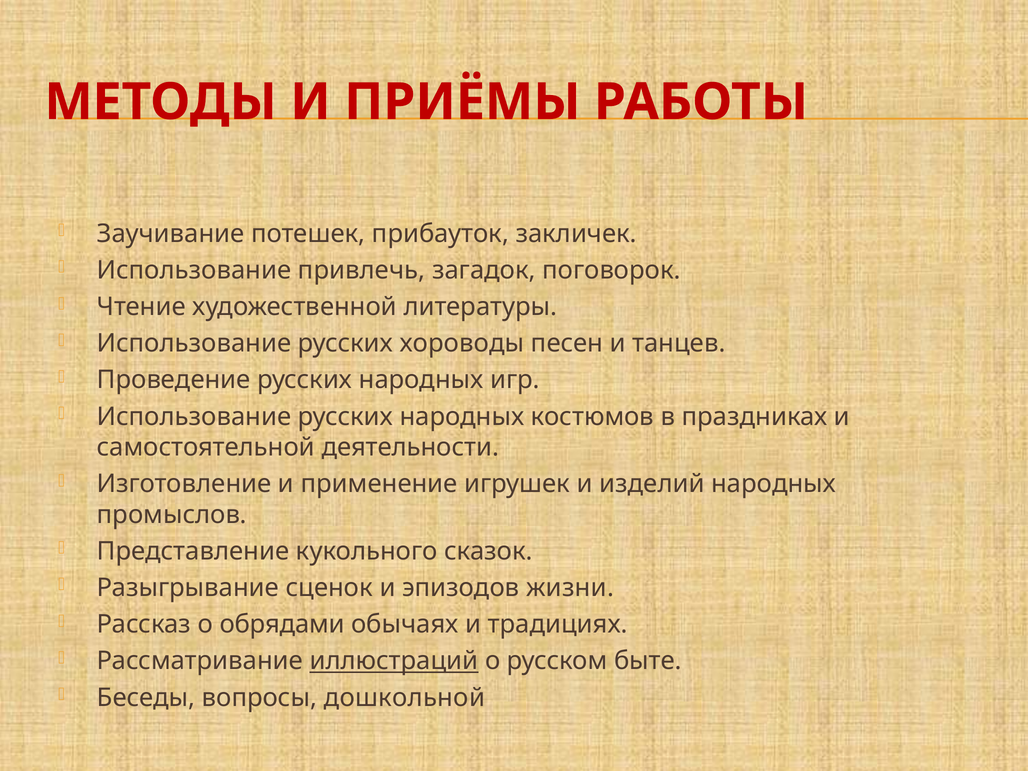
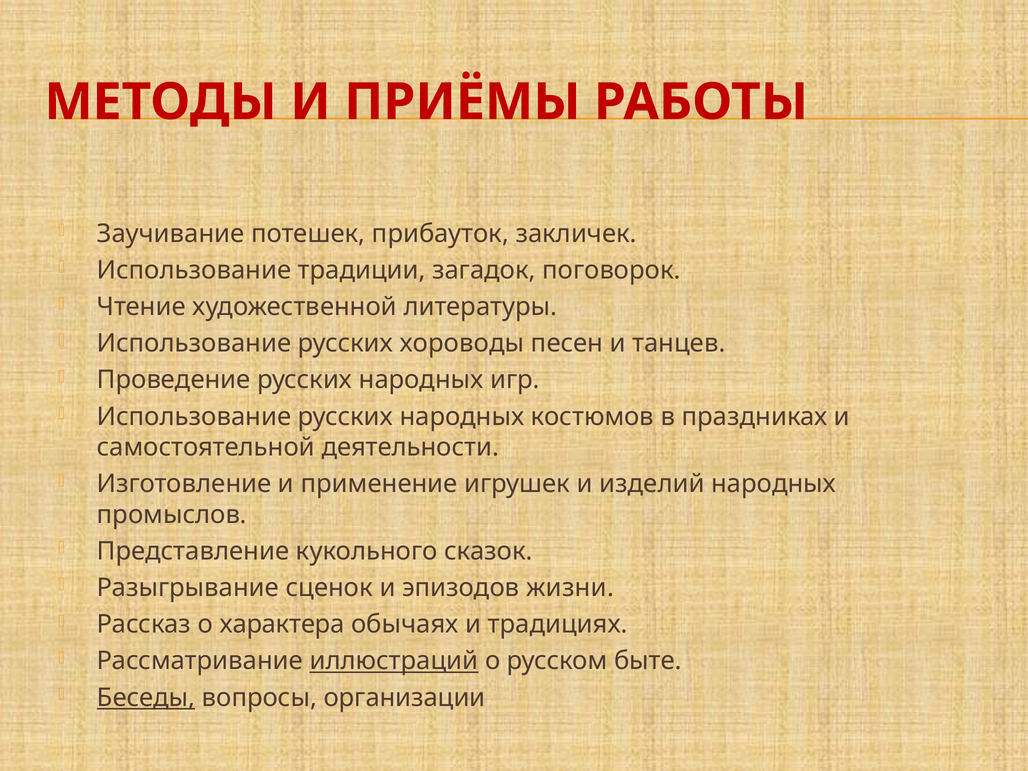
привлечь: привлечь -> традиции
обрядами: обрядами -> характера
Беседы underline: none -> present
дошкольной: дошкольной -> организации
